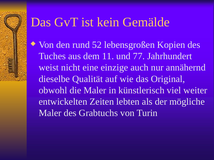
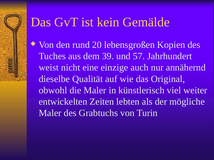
52: 52 -> 20
11: 11 -> 39
77: 77 -> 57
